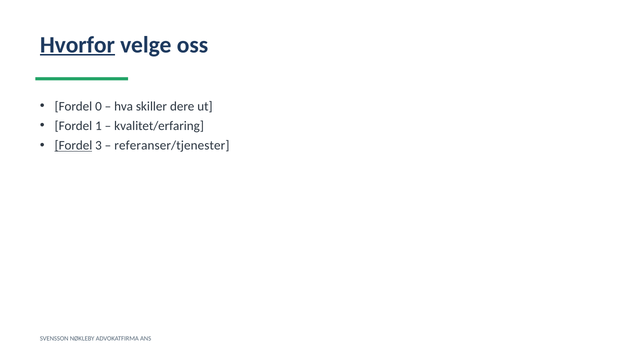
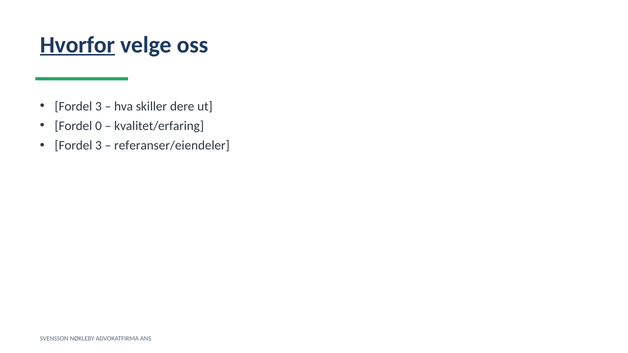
0 at (98, 106): 0 -> 3
1: 1 -> 0
Fordel at (73, 146) underline: present -> none
referanser/tjenester: referanser/tjenester -> referanser/eiendeler
